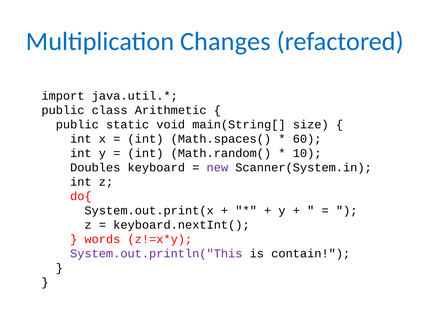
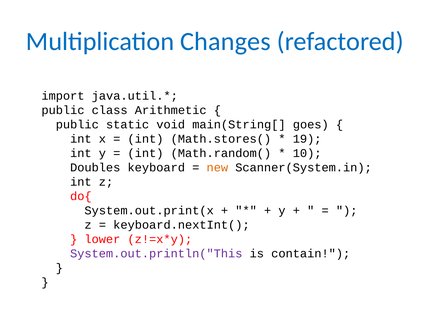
size: size -> goes
Math.spaces(: Math.spaces( -> Math.stores(
60: 60 -> 19
new colour: purple -> orange
words: words -> lower
